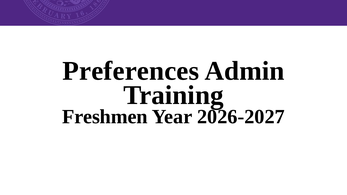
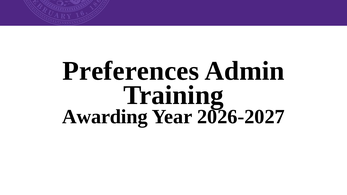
Freshmen: Freshmen -> Awarding
